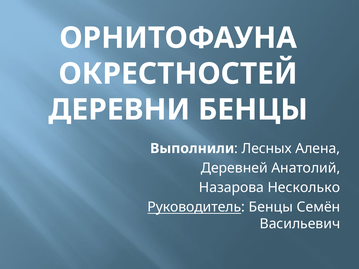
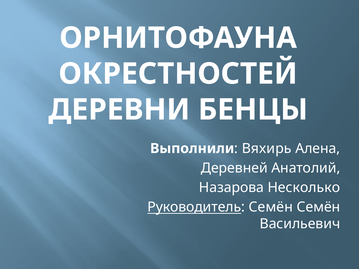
Лесных: Лесных -> Вяхирь
Руководитель Бенцы: Бенцы -> Семён
